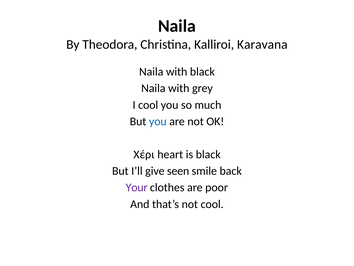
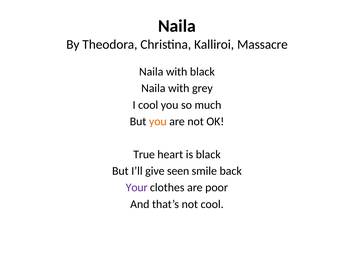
Karavana: Karavana -> Massacre
you at (158, 121) colour: blue -> orange
Χέρι: Χέρι -> True
